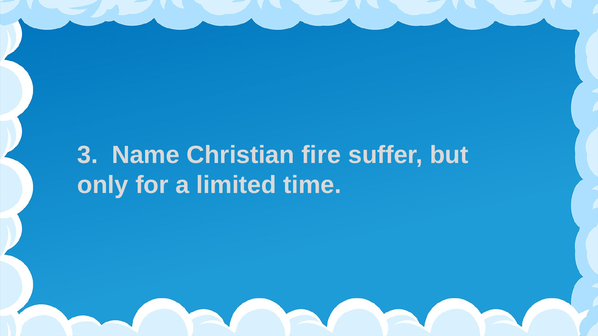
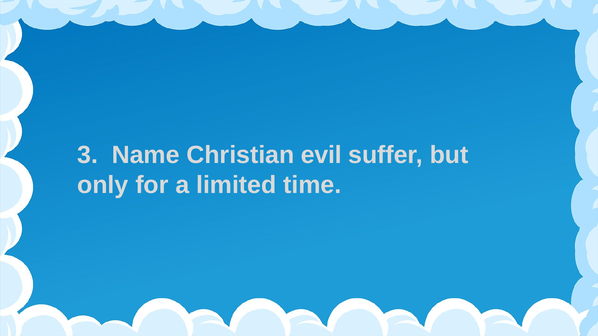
fire: fire -> evil
